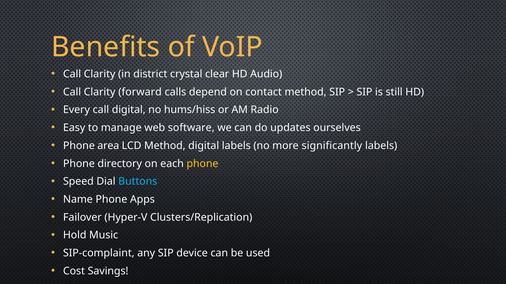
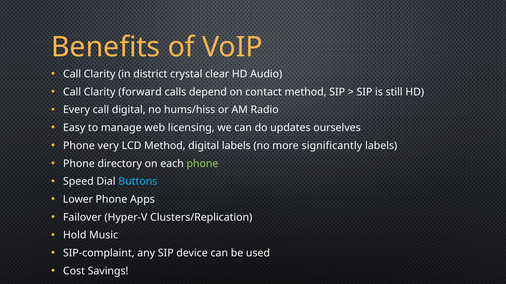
software: software -> licensing
area: area -> very
phone at (203, 164) colour: yellow -> light green
Name: Name -> Lower
